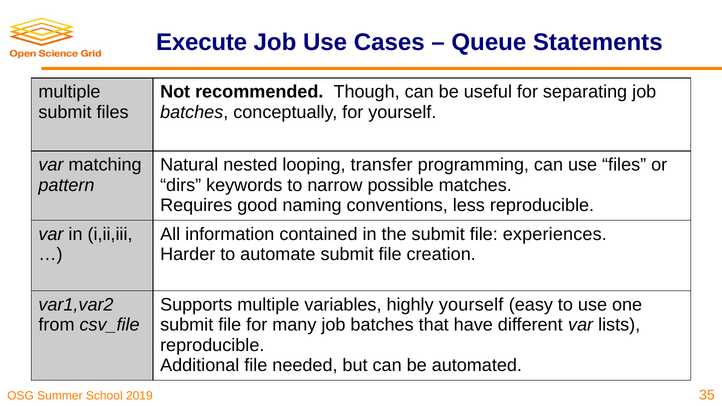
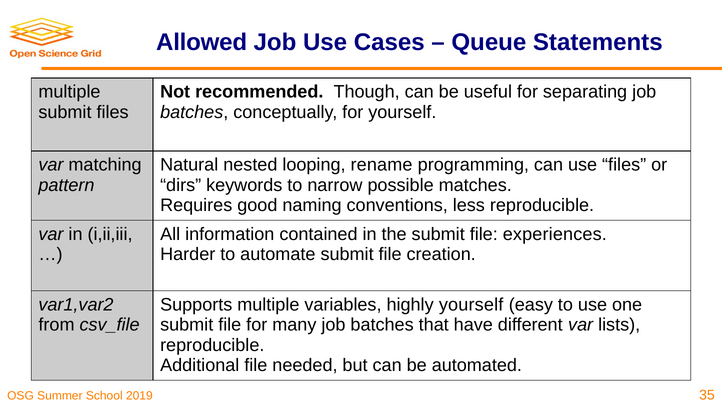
Execute: Execute -> Allowed
transfer: transfer -> rename
